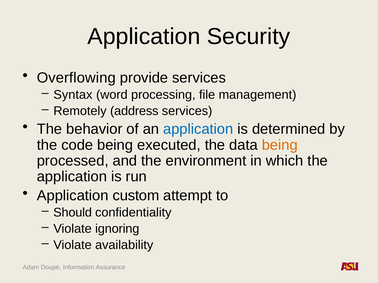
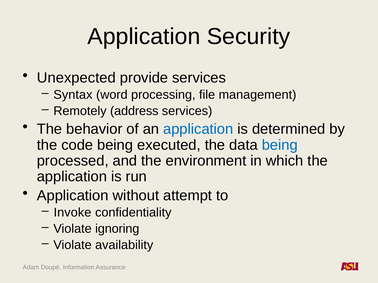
Overflowing: Overflowing -> Unexpected
being at (280, 145) colour: orange -> blue
custom: custom -> without
Should: Should -> Invoke
